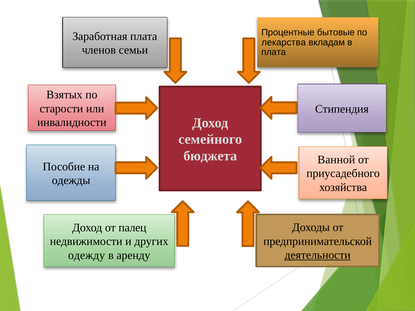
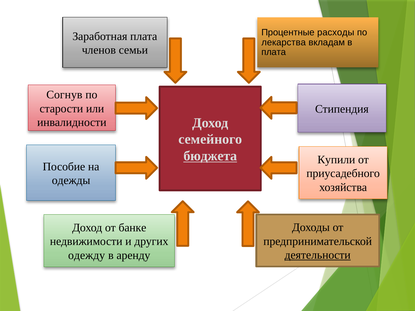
бытовые: бытовые -> расходы
Взятых: Взятых -> Согнув
бюджета underline: none -> present
Ванной: Ванной -> Купили
палец: палец -> банке
